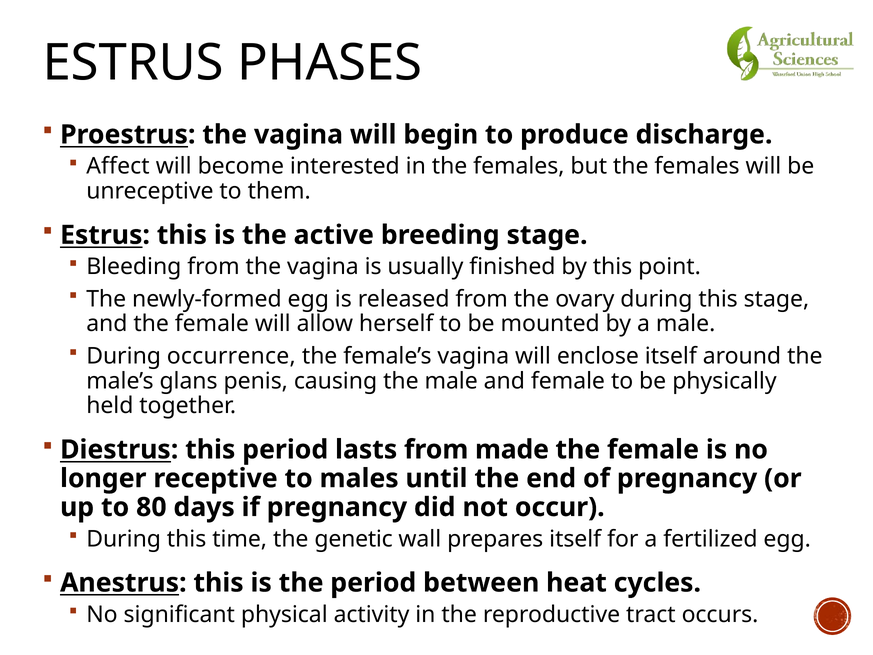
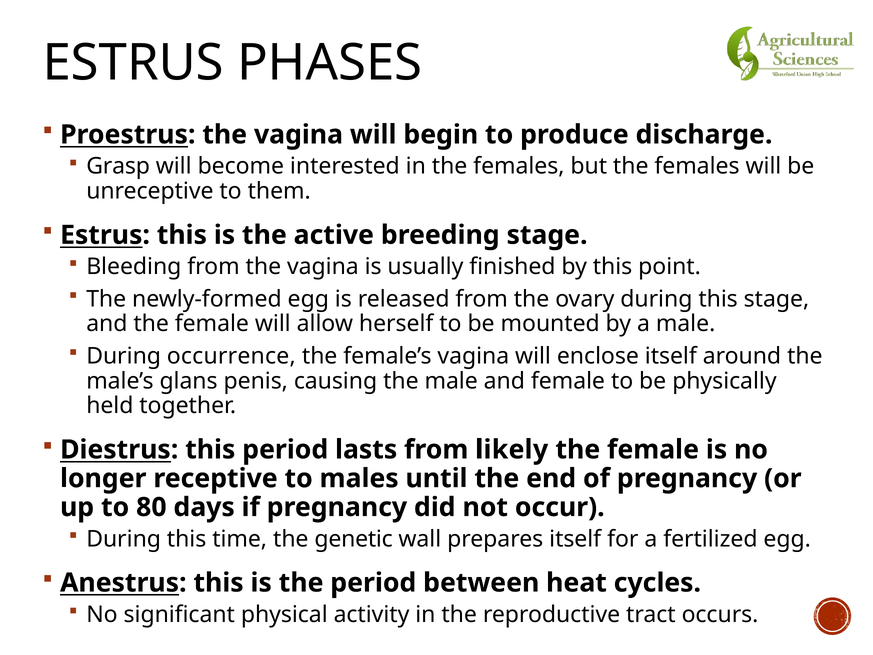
Affect: Affect -> Grasp
made: made -> likely
